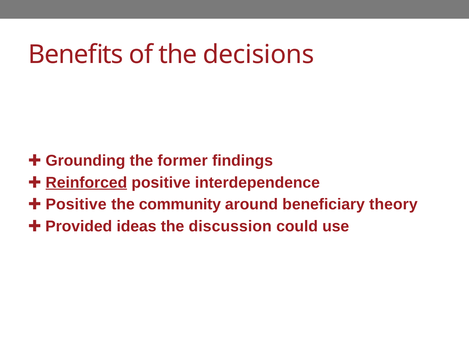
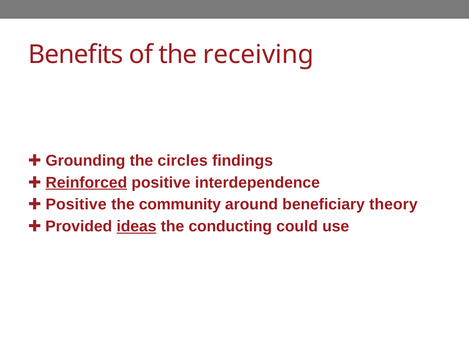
decisions: decisions -> receiving
former: former -> circles
ideas underline: none -> present
discussion: discussion -> conducting
